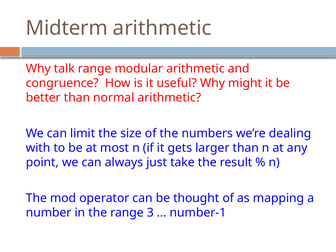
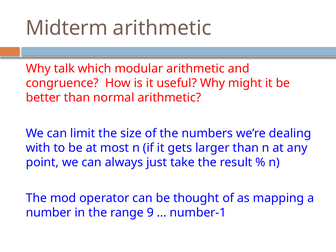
talk range: range -> which
3: 3 -> 9
